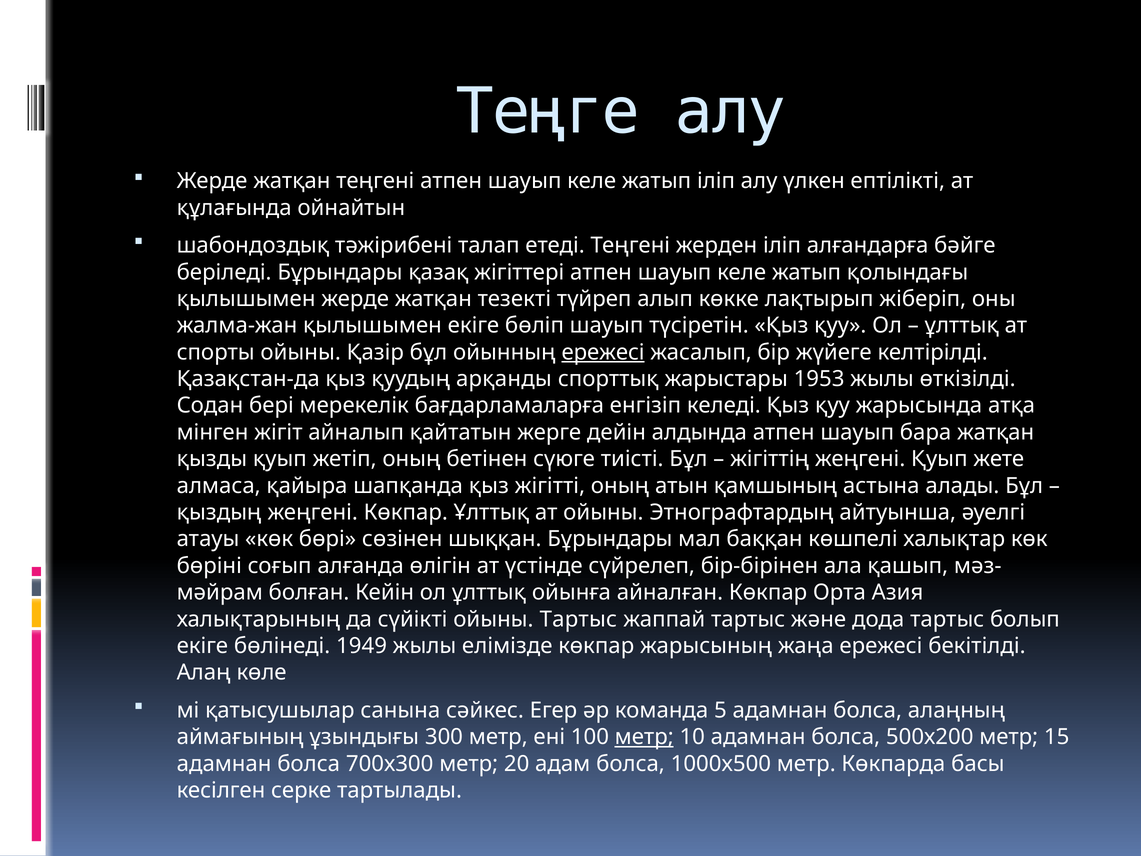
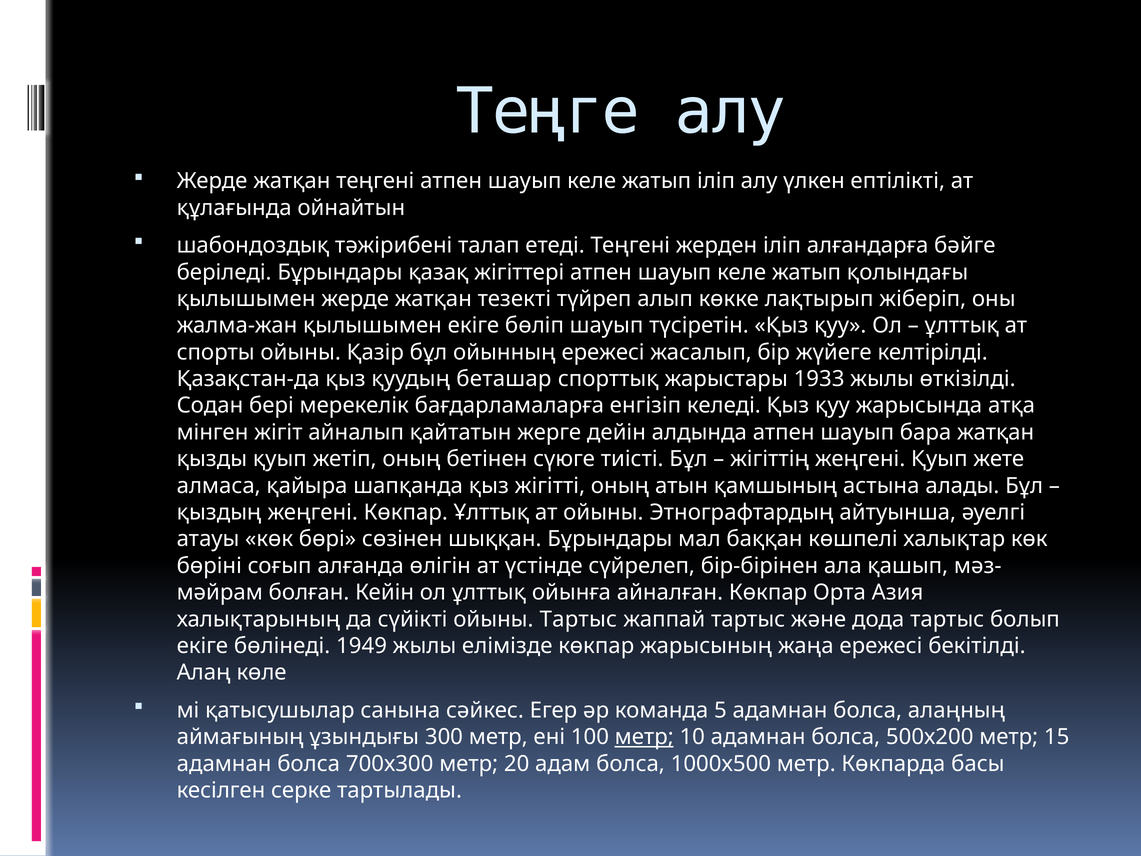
ережесі at (603, 352) underline: present -> none
арқанды: арқанды -> беташар
1953: 1953 -> 1933
